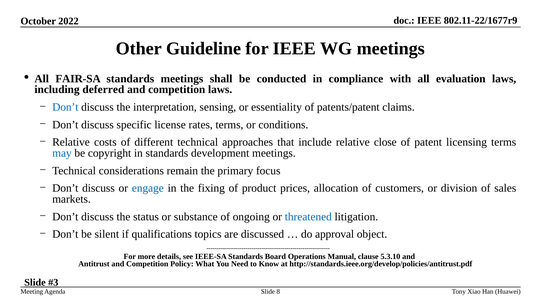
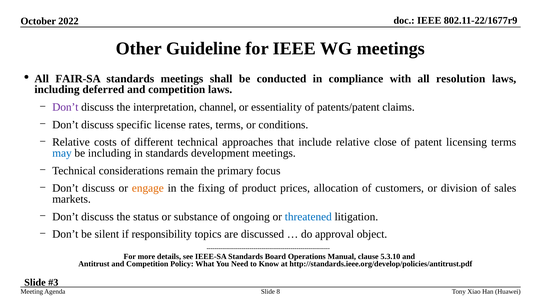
evaluation: evaluation -> resolution
Don’t at (65, 107) colour: blue -> purple
sensing: sensing -> channel
be copyright: copyright -> including
engage colour: blue -> orange
qualifications: qualifications -> responsibility
